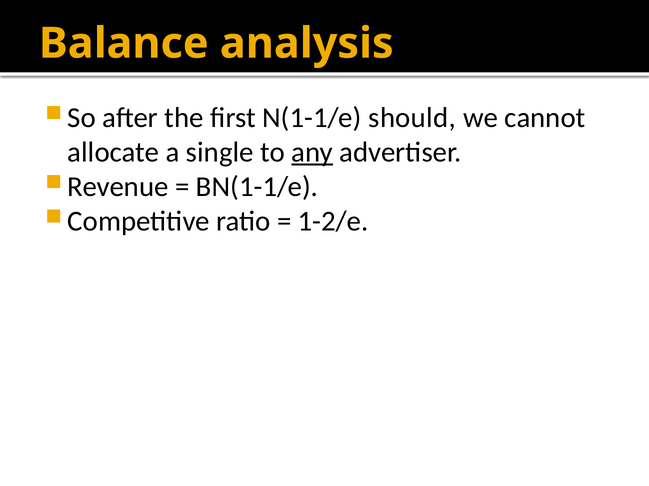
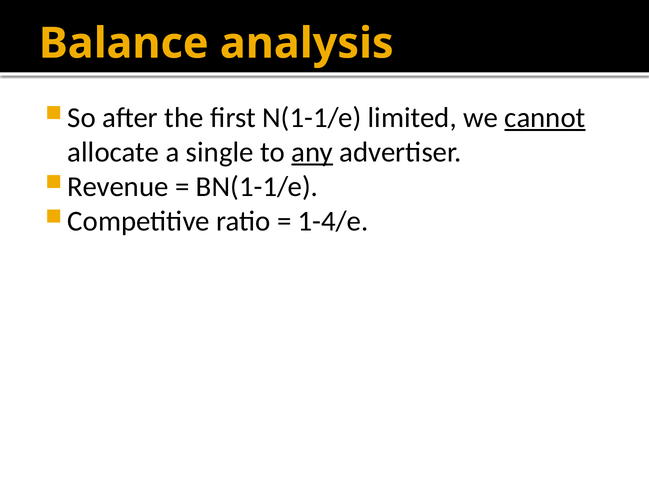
should: should -> limited
cannot underline: none -> present
1-2/e: 1-2/e -> 1-4/e
